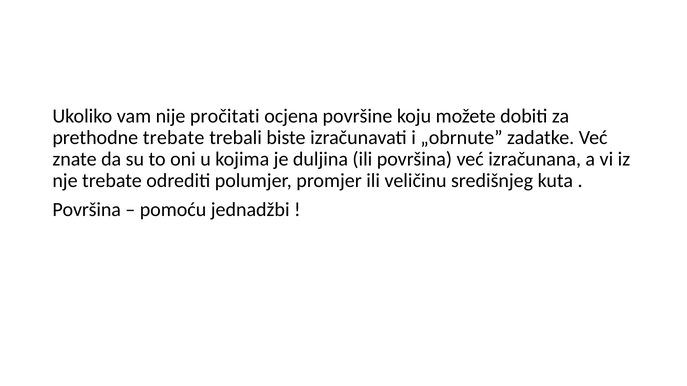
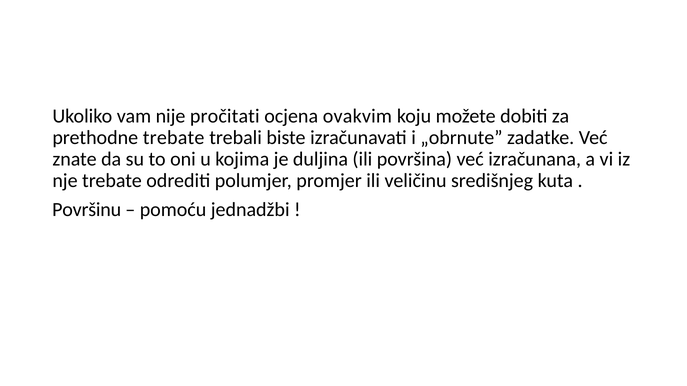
površine: površine -> ovakvim
Površina at (87, 210): Površina -> Površinu
